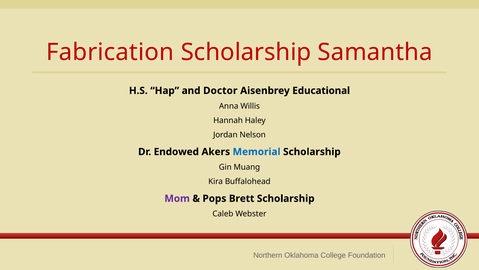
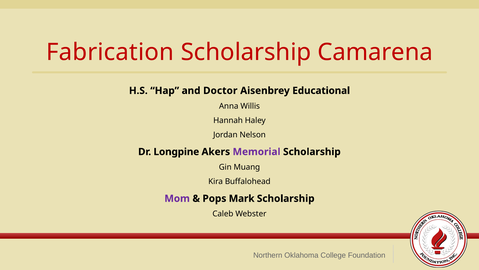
Samantha: Samantha -> Camarena
Endowed: Endowed -> Longpine
Memorial colour: blue -> purple
Brett: Brett -> Mark
